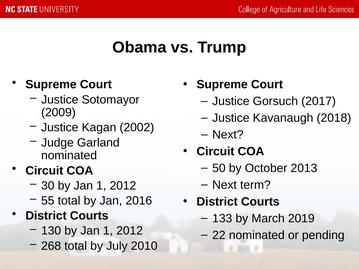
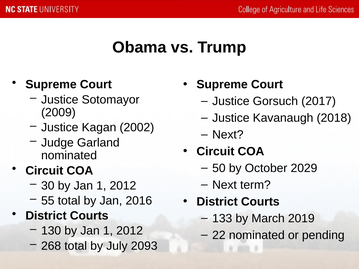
2013: 2013 -> 2029
2010: 2010 -> 2093
